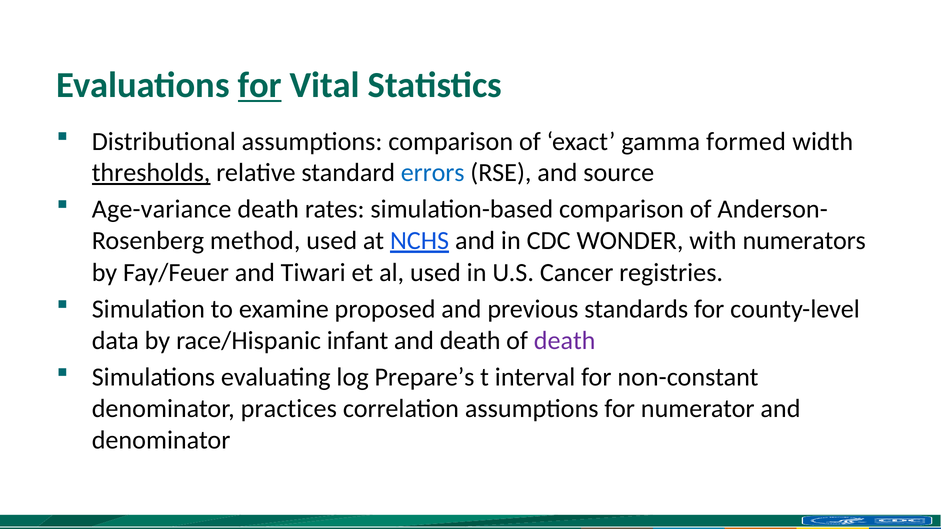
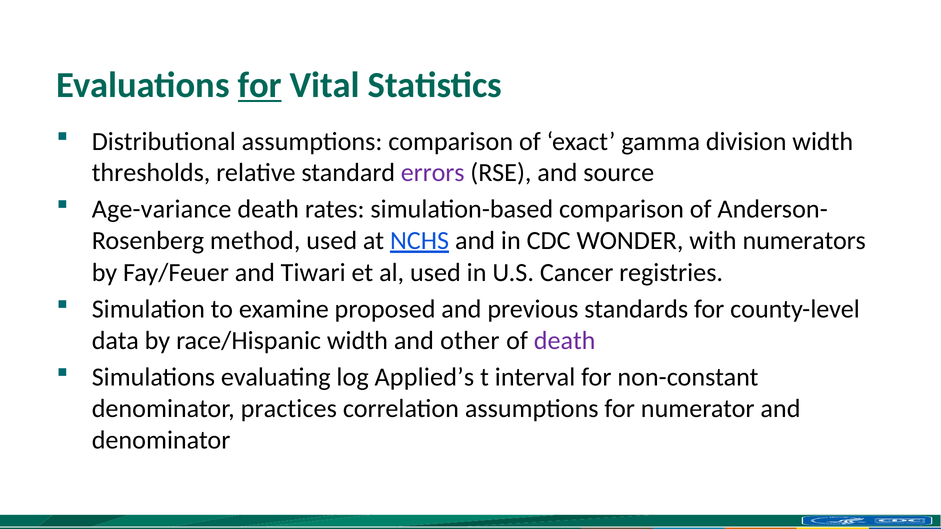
formed: formed -> division
thresholds underline: present -> none
errors colour: blue -> purple
race/Hispanic infant: infant -> width
and death: death -> other
Prepare’s: Prepare’s -> Applied’s
